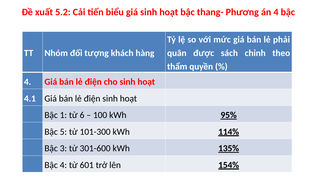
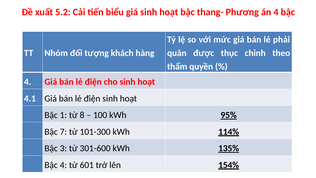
sách: sách -> thục
6: 6 -> 8
5: 5 -> 7
